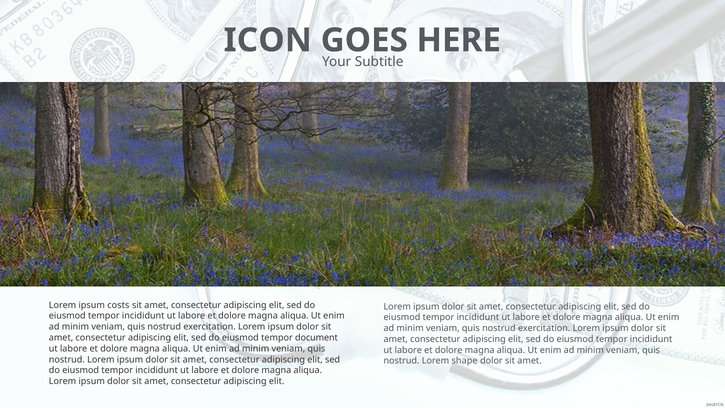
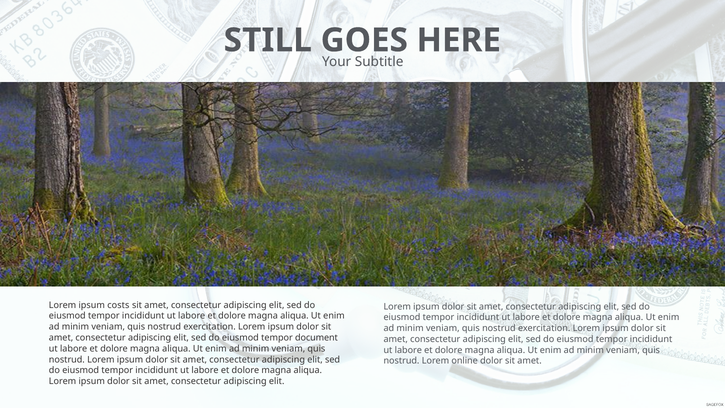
ICON: ICON -> STILL
shape: shape -> online
